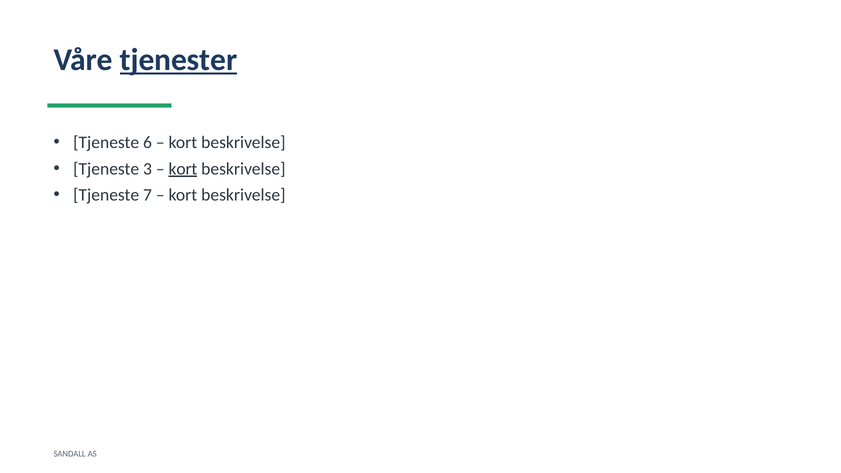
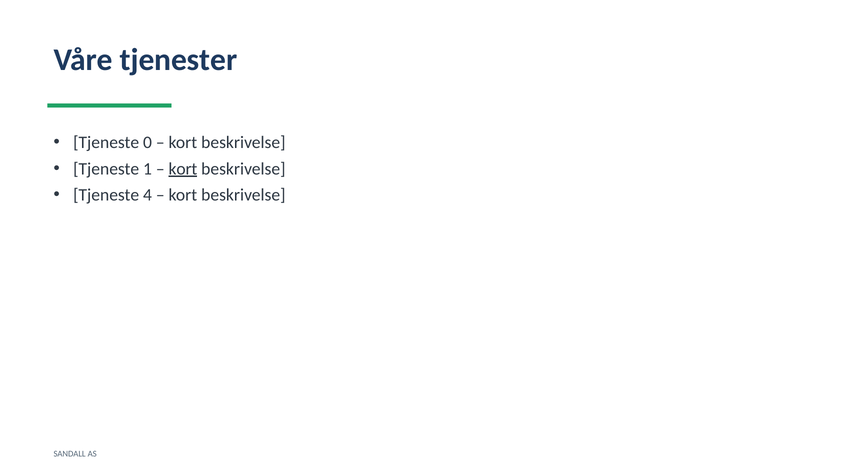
tjenester underline: present -> none
6: 6 -> 0
3: 3 -> 1
7: 7 -> 4
